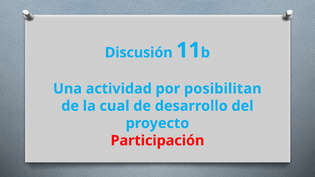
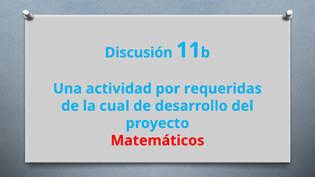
posibilitan: posibilitan -> requeridas
Participación: Participación -> Matemáticos
